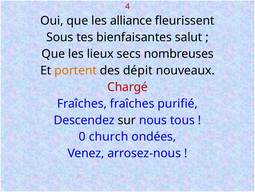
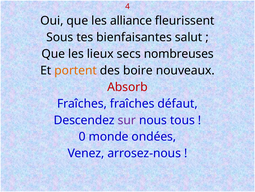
dépit: dépit -> boire
Chargé: Chargé -> Absorb
purifié: purifié -> défaut
sur colour: black -> purple
church: church -> monde
